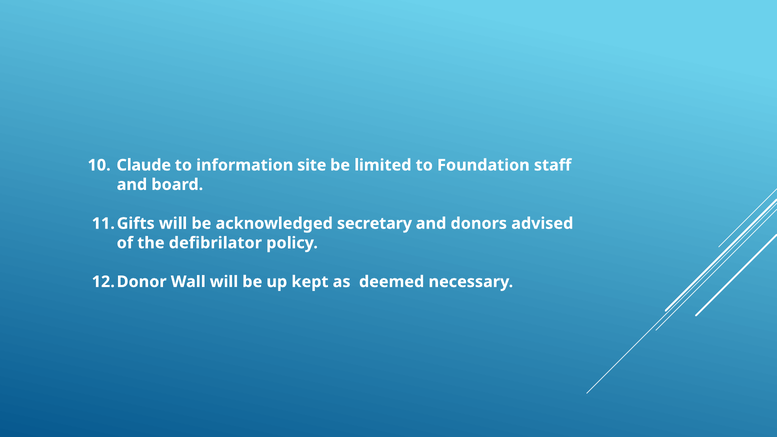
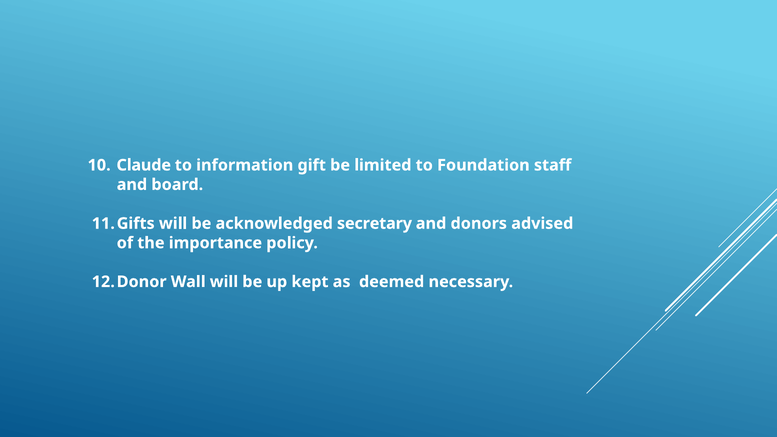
site: site -> gift
defibrilator: defibrilator -> importance
